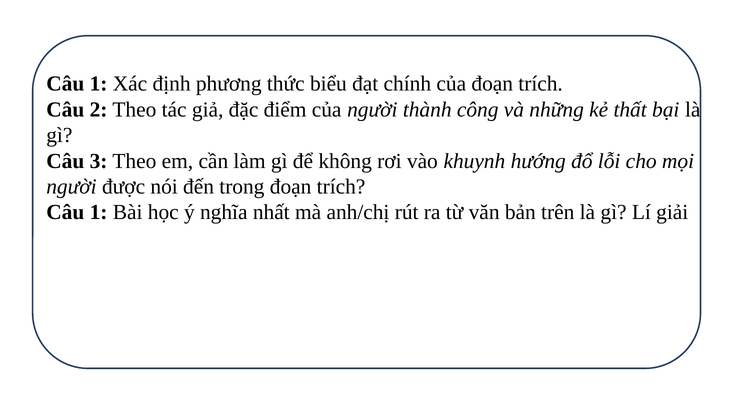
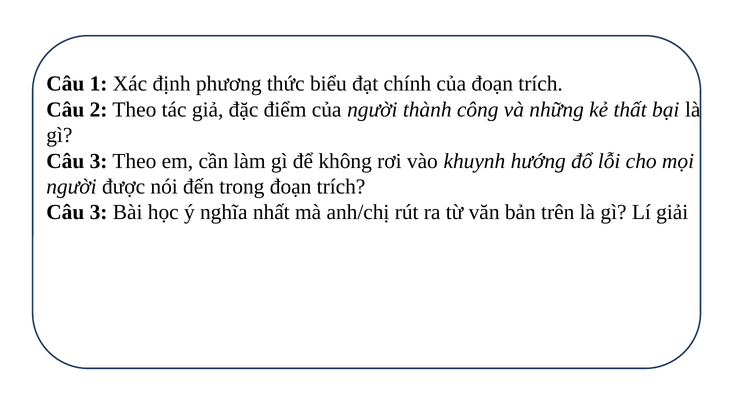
1 at (99, 213): 1 -> 3
